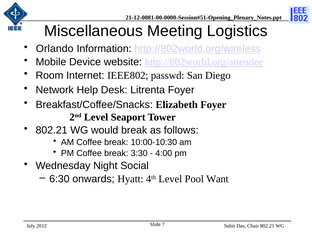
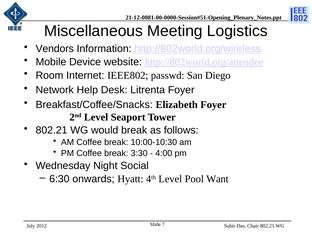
Orlando: Orlando -> Vendors
